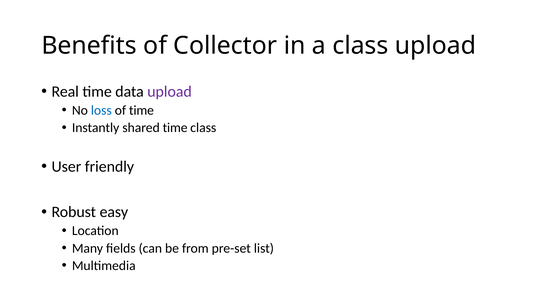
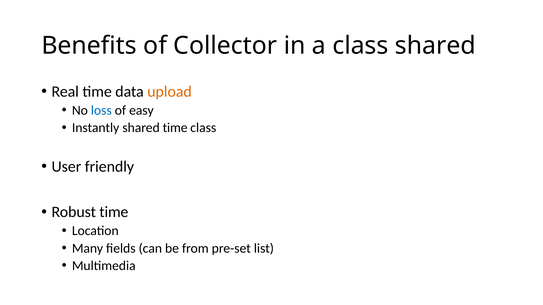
class upload: upload -> shared
upload at (170, 92) colour: purple -> orange
of time: time -> easy
Robust easy: easy -> time
